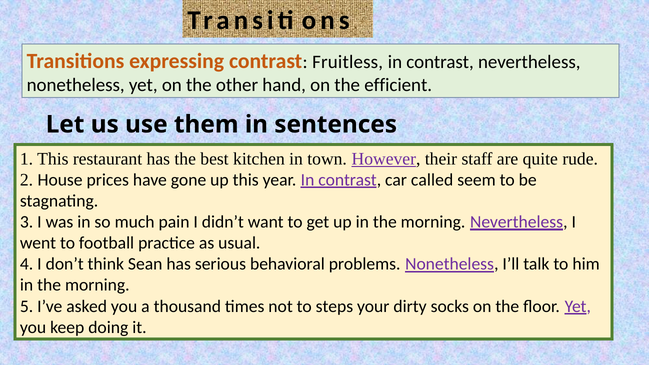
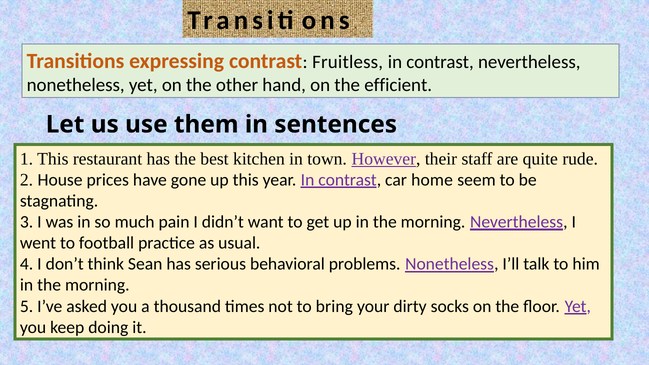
called: called -> home
steps: steps -> bring
